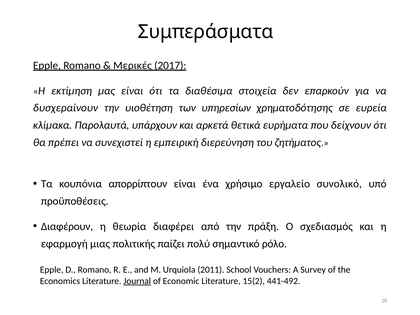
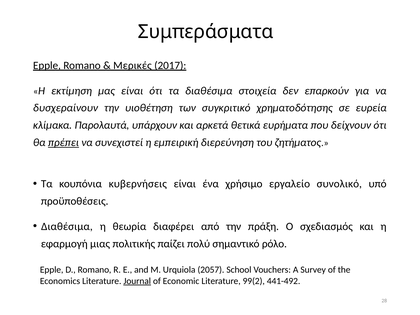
υπηρεσίων: υπηρεσίων -> συγκριτικό
πρέπει underline: none -> present
απορρίπτουν: απορρίπτουν -> κυβερνήσεις
Διαφέρουν at (67, 226): Διαφέρουν -> Διαθέσιμα
2011: 2011 -> 2057
15(2: 15(2 -> 99(2
